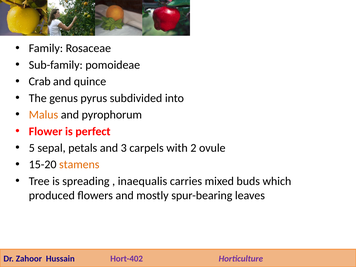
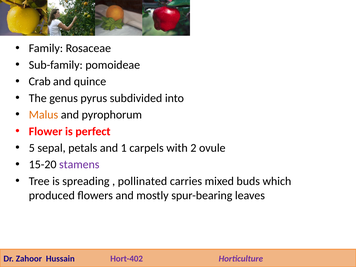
3: 3 -> 1
stamens colour: orange -> purple
inaequalis: inaequalis -> pollinated
